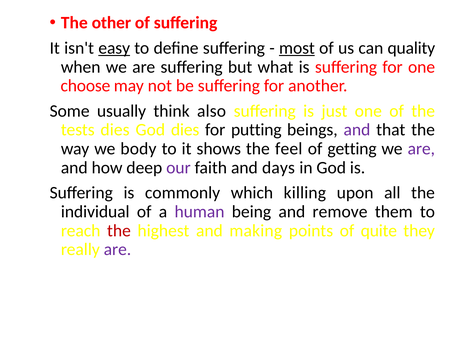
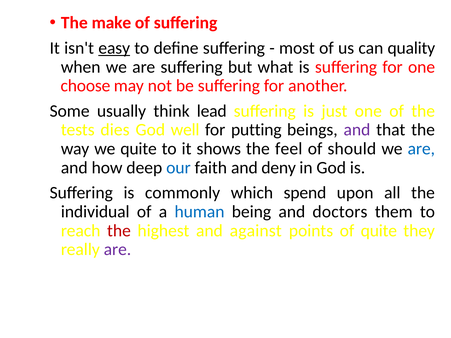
other: other -> make
most underline: present -> none
also: also -> lead
God dies: dies -> well
we body: body -> quite
getting: getting -> should
are at (421, 149) colour: purple -> blue
our colour: purple -> blue
days: days -> deny
killing: killing -> spend
human colour: purple -> blue
remove: remove -> doctors
making: making -> against
